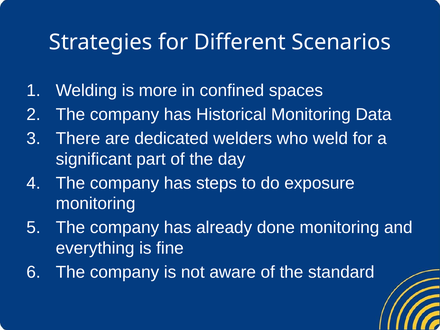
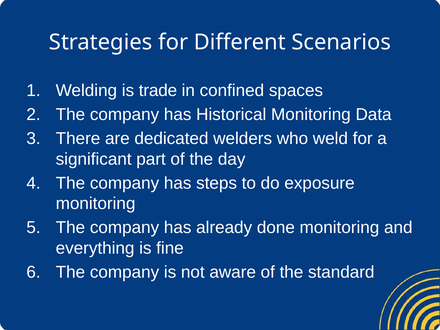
more: more -> trade
